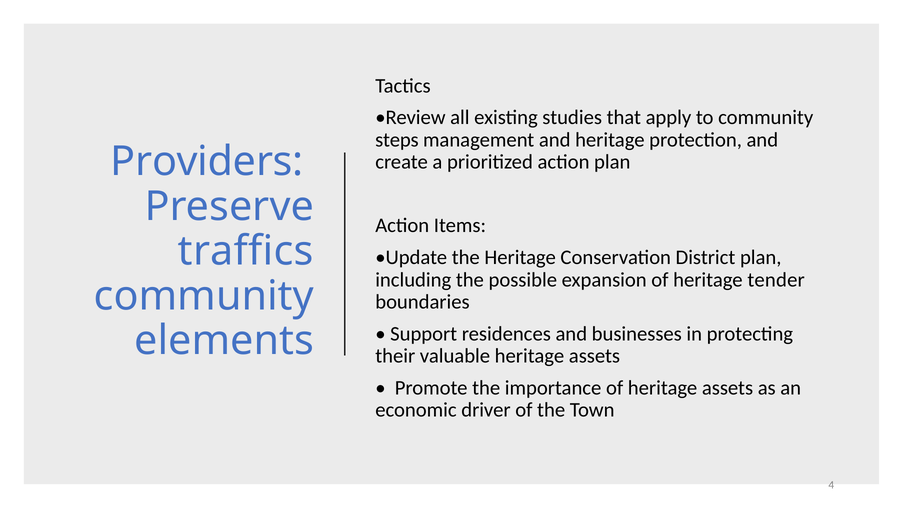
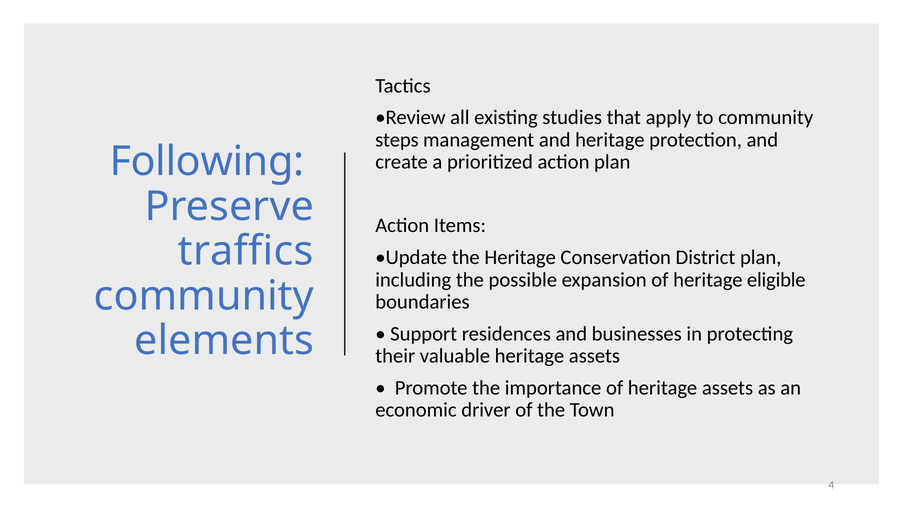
Providers: Providers -> Following
tender: tender -> eligible
